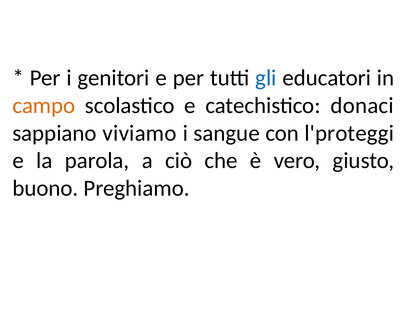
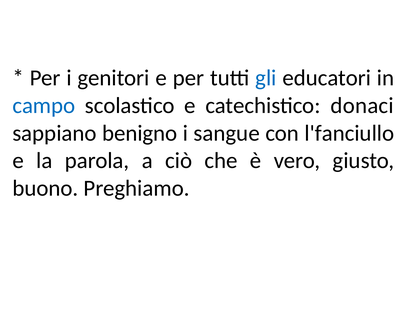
campo colour: orange -> blue
viviamo: viviamo -> benigno
l'proteggi: l'proteggi -> l'fanciullo
